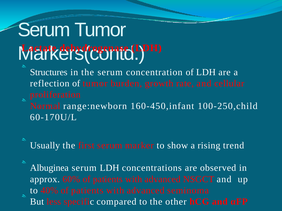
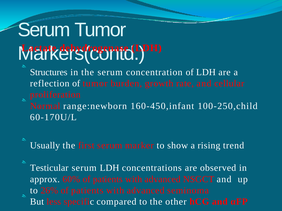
Albuginea: Albuginea -> Testicular
40%: 40% -> 26%
